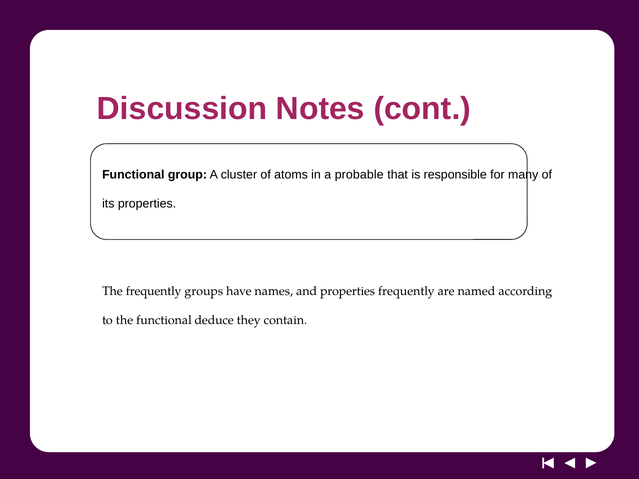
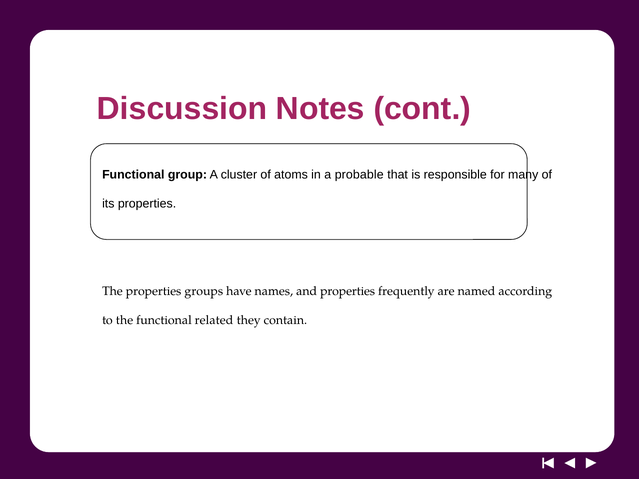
The frequently: frequently -> properties
deduce: deduce -> related
